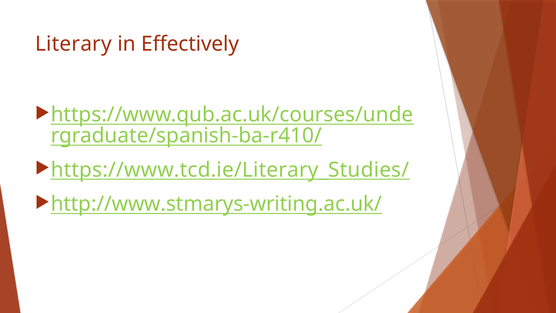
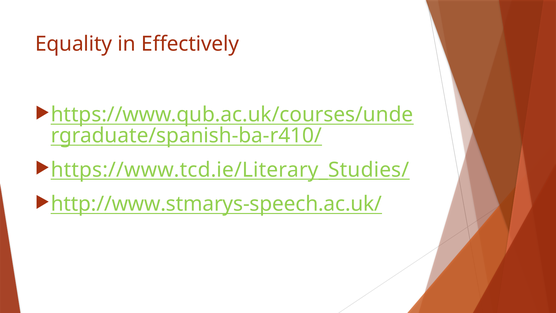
Literary: Literary -> Equality
http://www.stmarys-writing.ac.uk/: http://www.stmarys-writing.ac.uk/ -> http://www.stmarys-speech.ac.uk/
